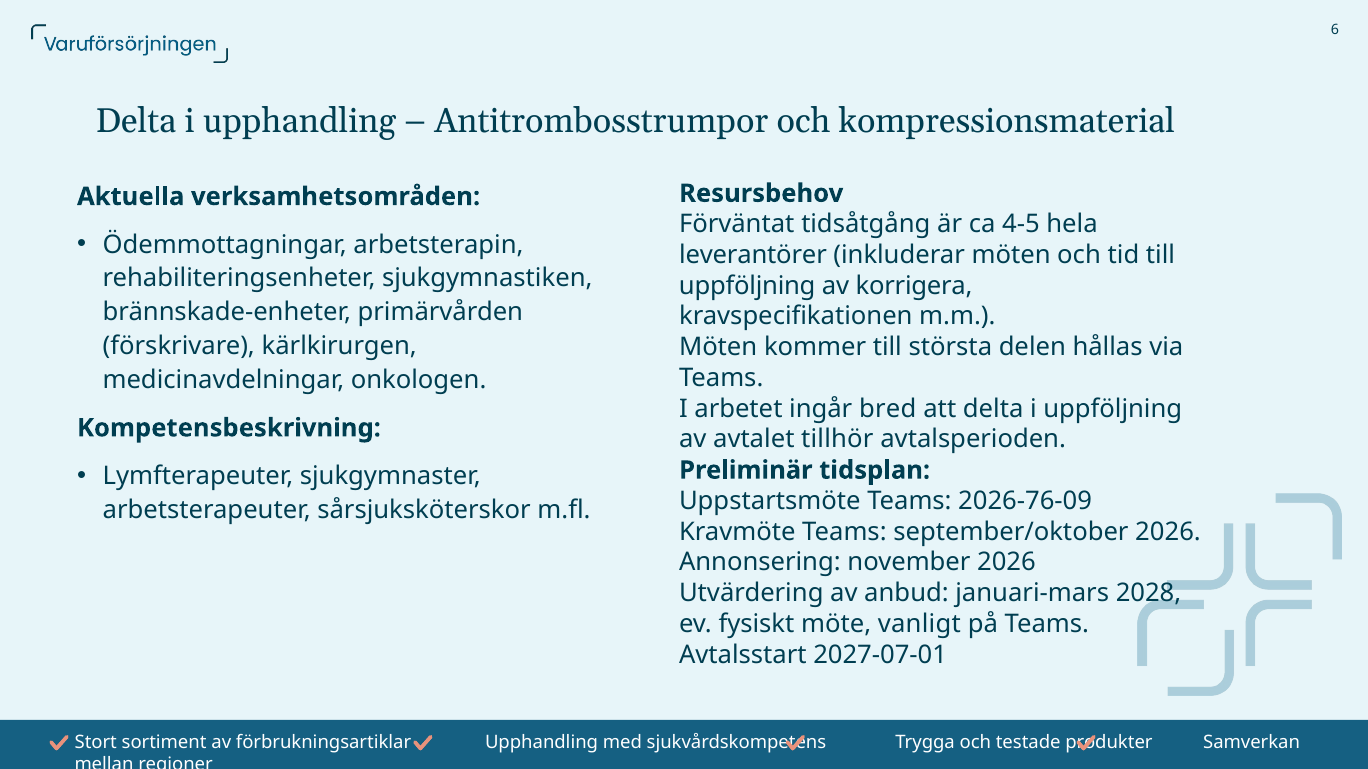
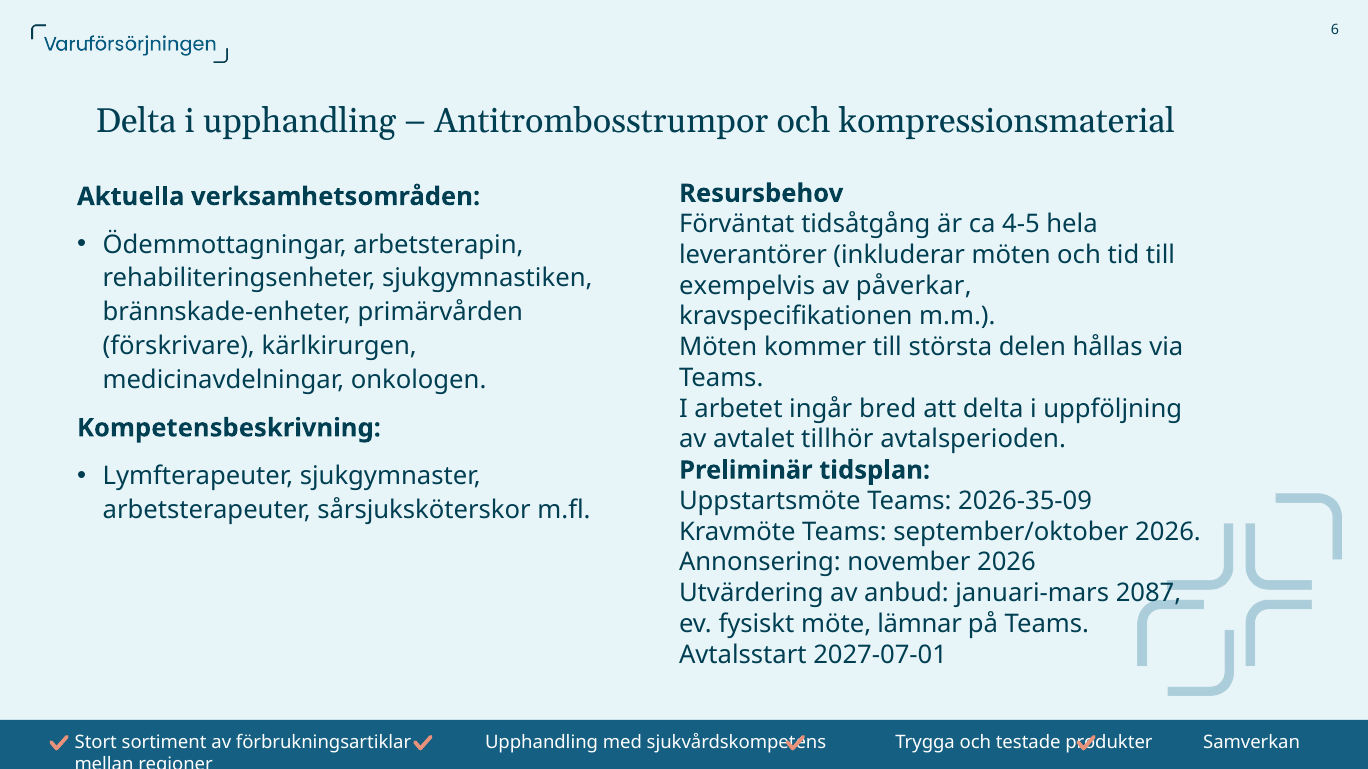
uppföljning at (747, 286): uppföljning -> exempelvis
korrigera: korrigera -> påverkar
2026-76-09: 2026-76-09 -> 2026-35-09
2028: 2028 -> 2087
vanligt: vanligt -> lämnar
